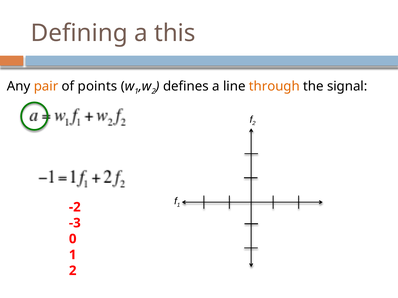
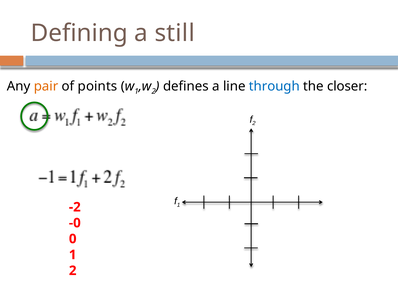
this: this -> still
through colour: orange -> blue
signal: signal -> closer
-3: -3 -> -0
